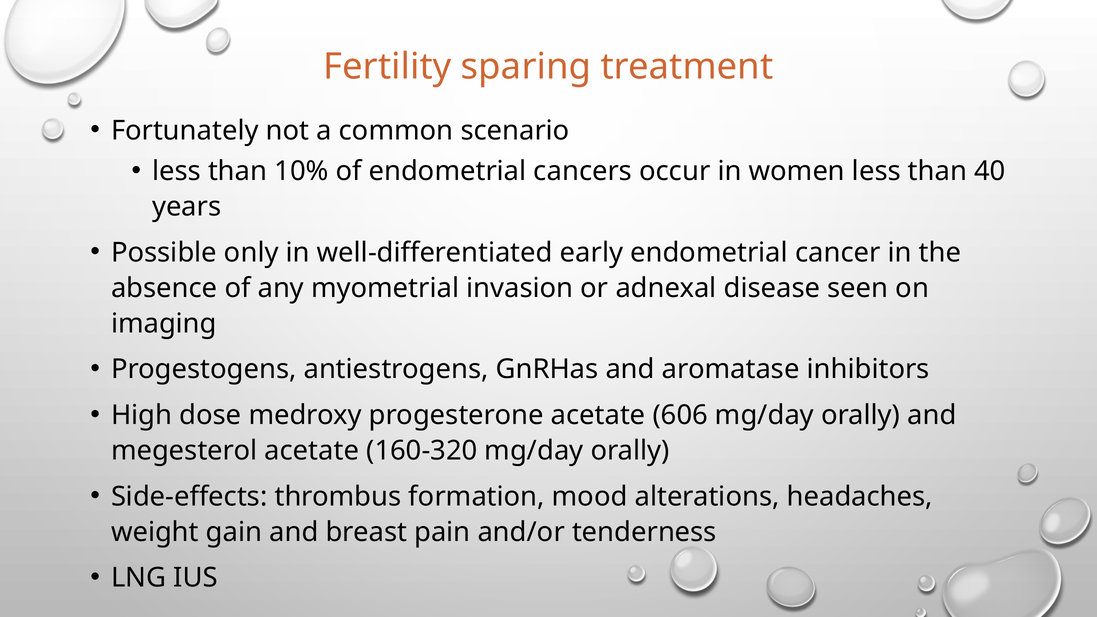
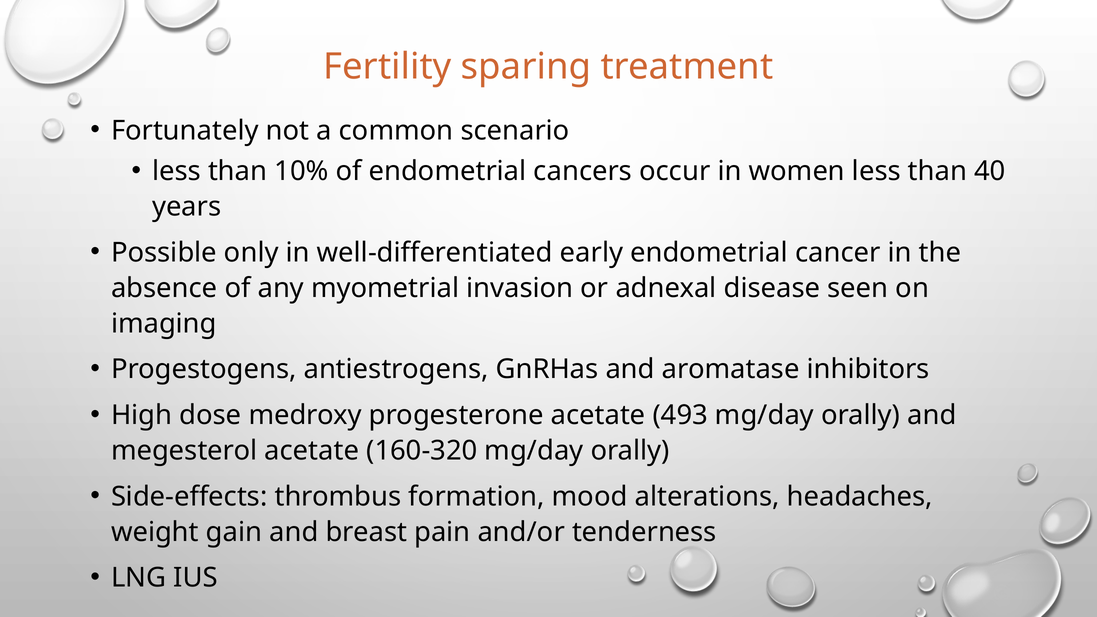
606: 606 -> 493
